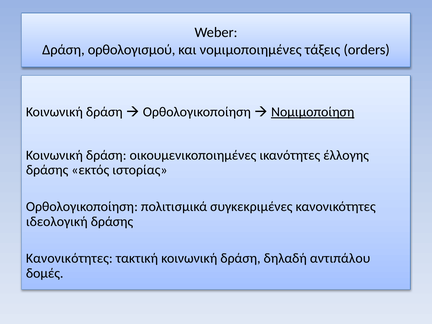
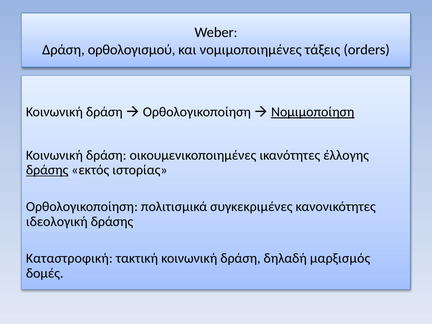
δράσης at (47, 170) underline: none -> present
Κανονικότητες at (69, 258): Κανονικότητες -> Καταστροφική
αντιπάλου: αντιπάλου -> μαρξισμός
